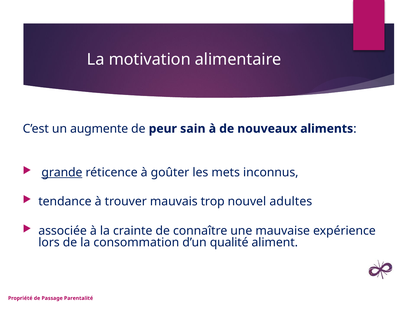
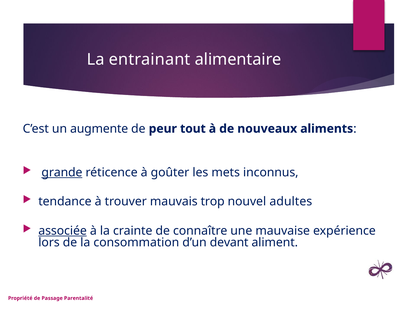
motivation: motivation -> entrainant
sain: sain -> tout
associée underline: none -> present
qualité: qualité -> devant
